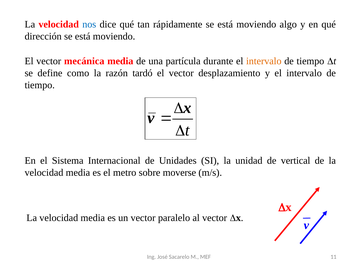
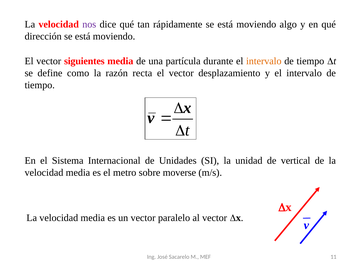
nos colour: blue -> purple
mecánica: mecánica -> siguientes
tardó: tardó -> recta
